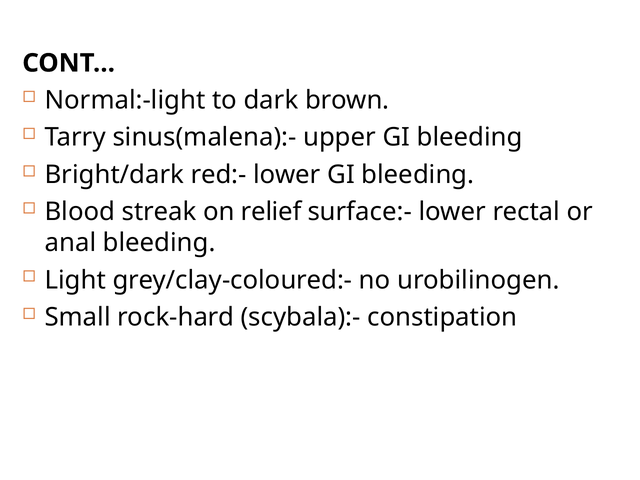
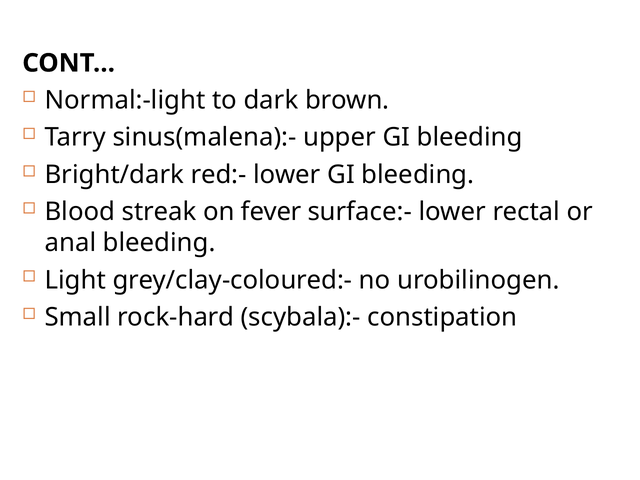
relief: relief -> fever
